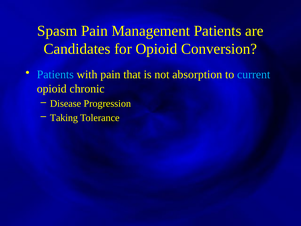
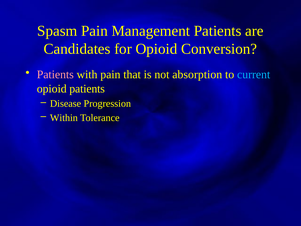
Patients at (55, 75) colour: light blue -> pink
opioid chronic: chronic -> patients
Taking: Taking -> Within
